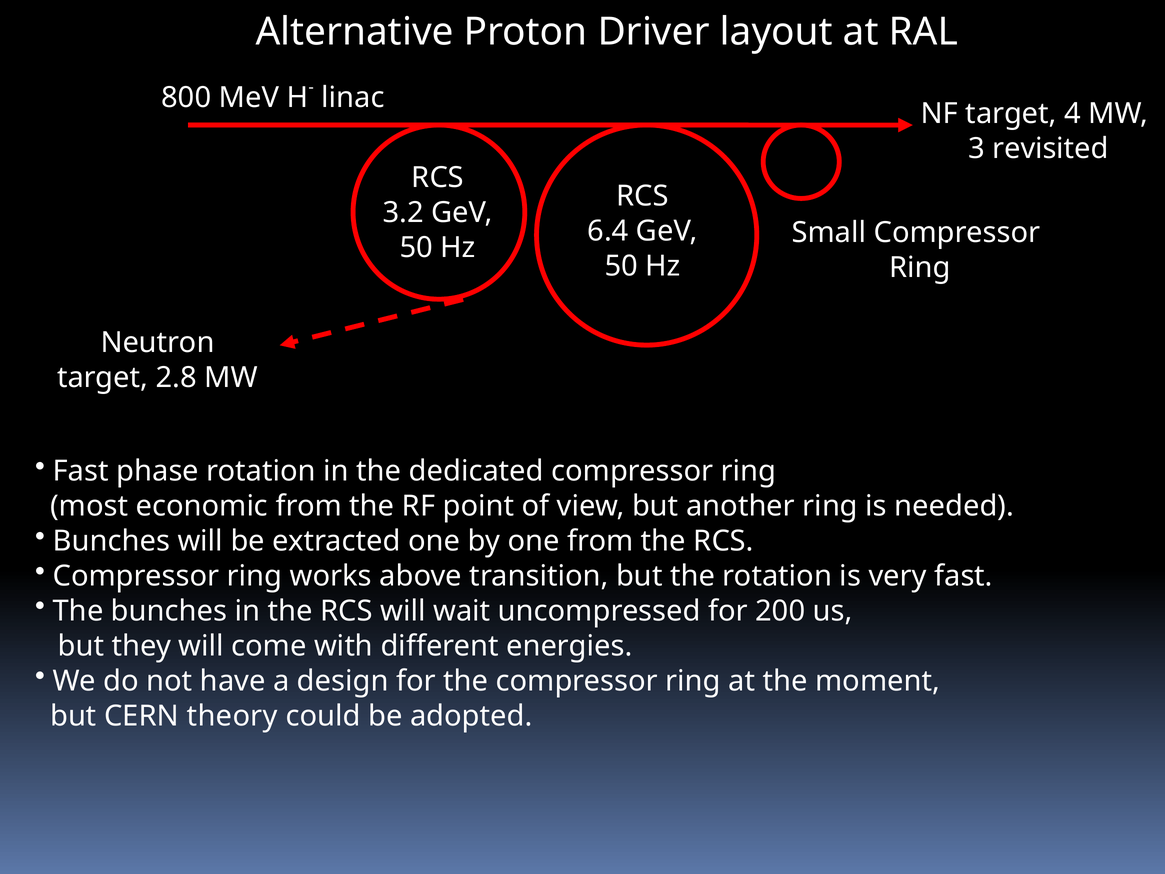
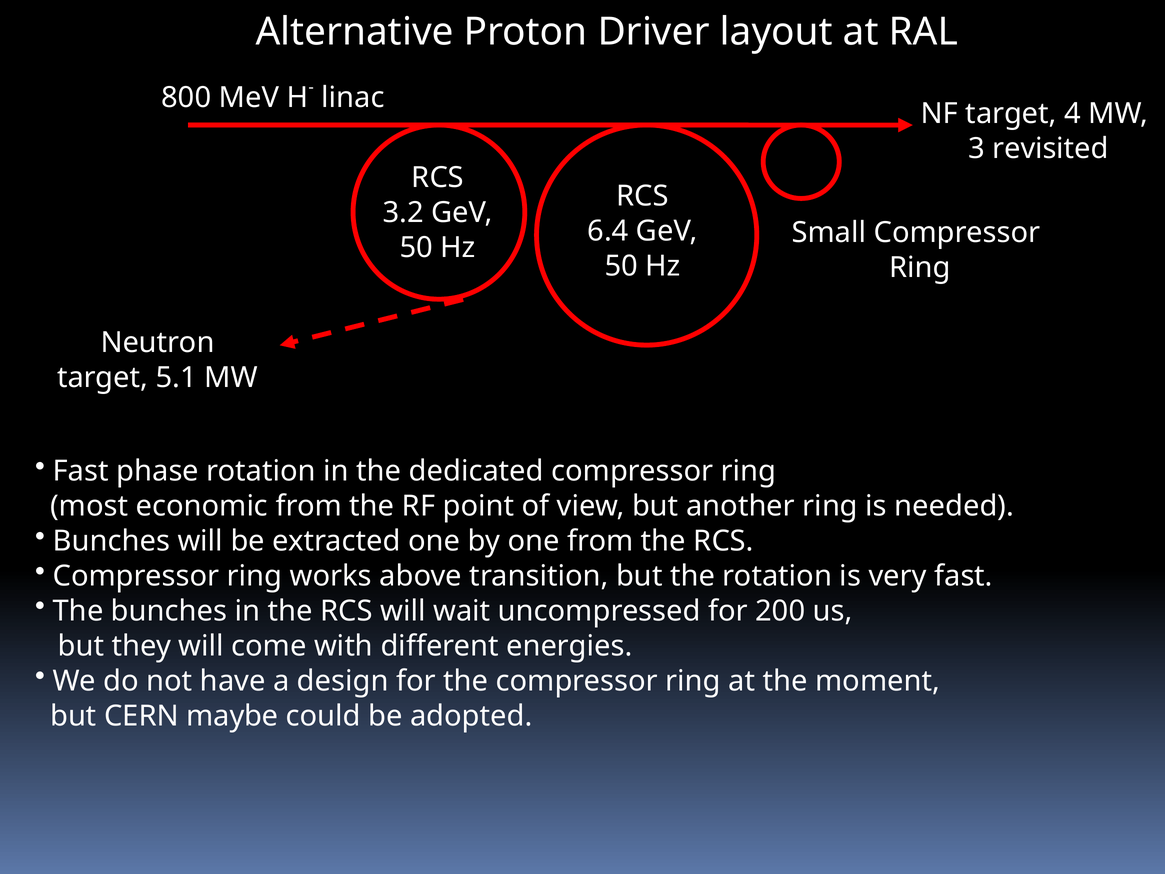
2.8: 2.8 -> 5.1
theory: theory -> maybe
